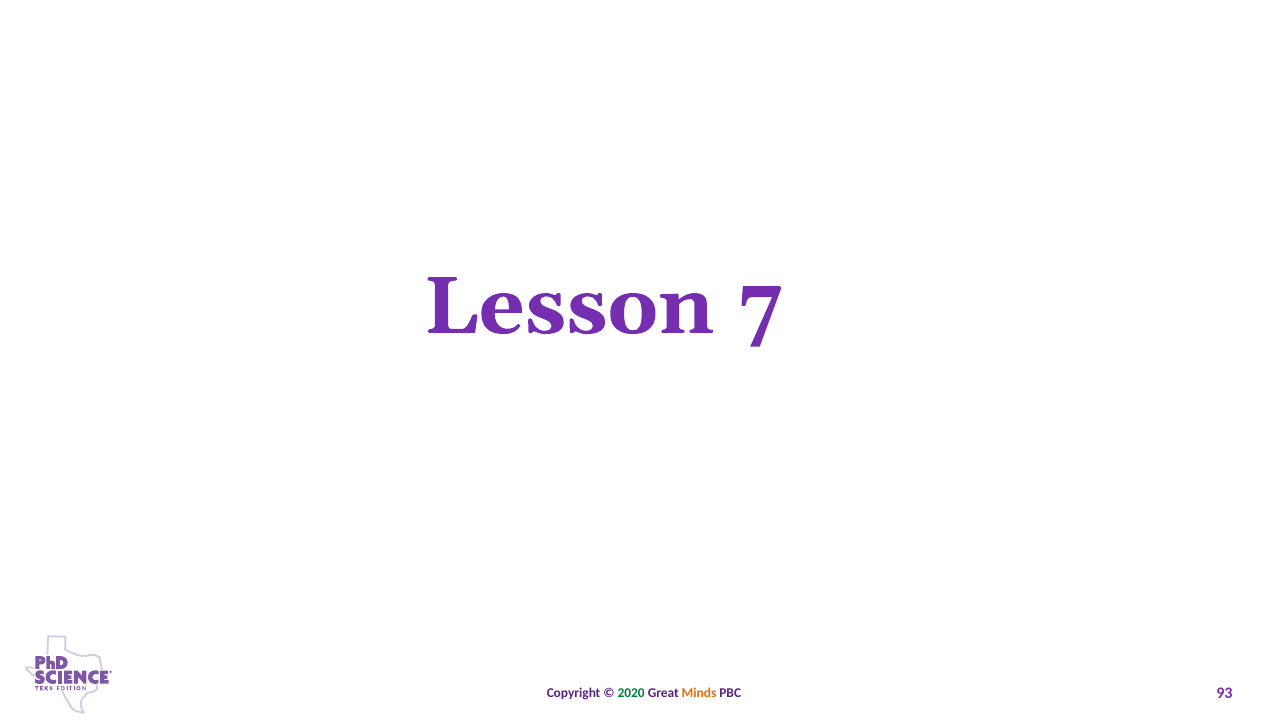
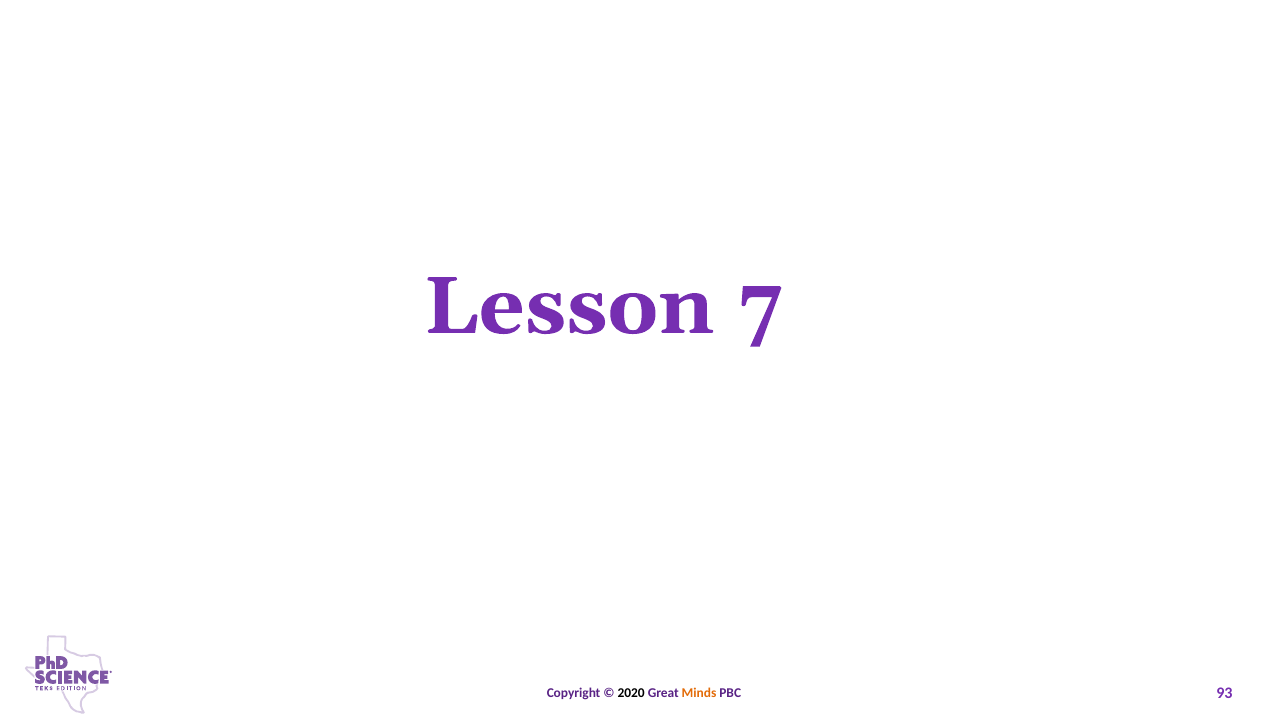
2020 colour: green -> black
